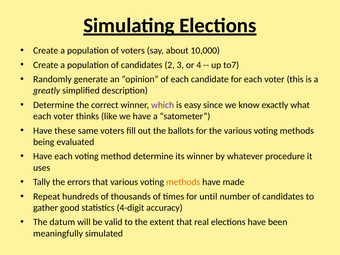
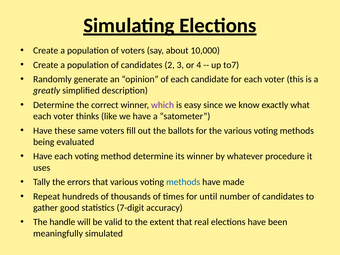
methods at (183, 182) colour: orange -> blue
4-digit: 4-digit -> 7-digit
datum: datum -> handle
